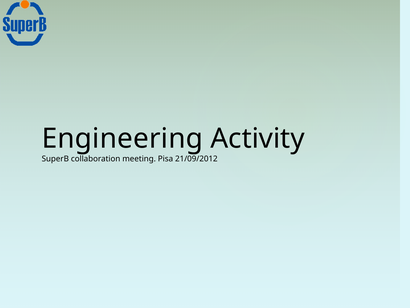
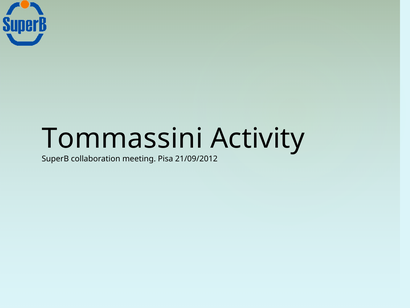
Engineering: Engineering -> Tommassini
